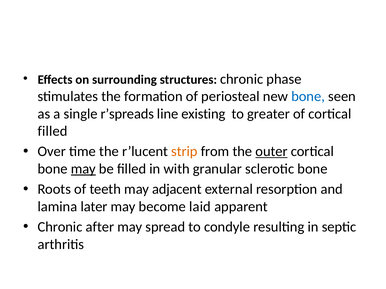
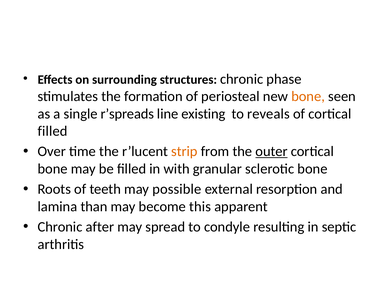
bone at (308, 97) colour: blue -> orange
greater: greater -> reveals
may at (83, 169) underline: present -> none
adjacent: adjacent -> possible
later: later -> than
laid: laid -> this
